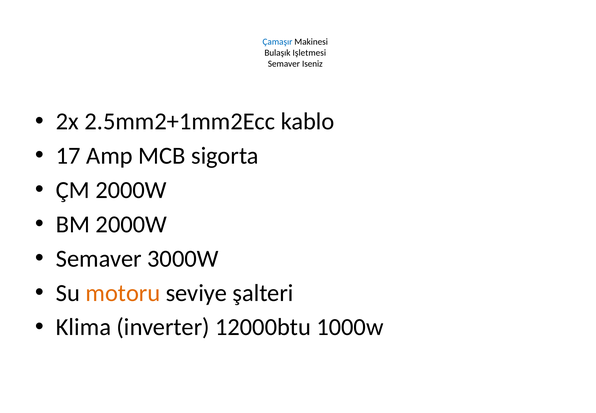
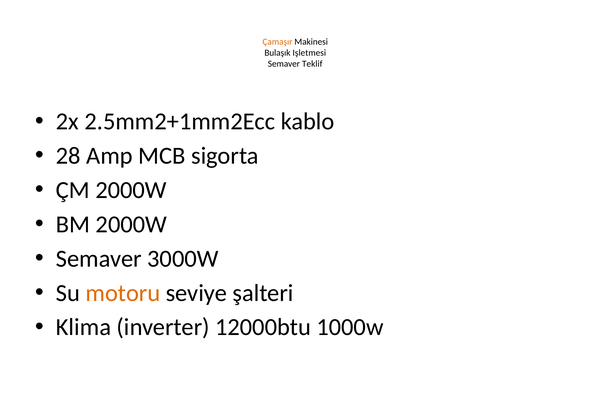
Çamaşır colour: blue -> orange
Iseniz: Iseniz -> Teklif
17: 17 -> 28
